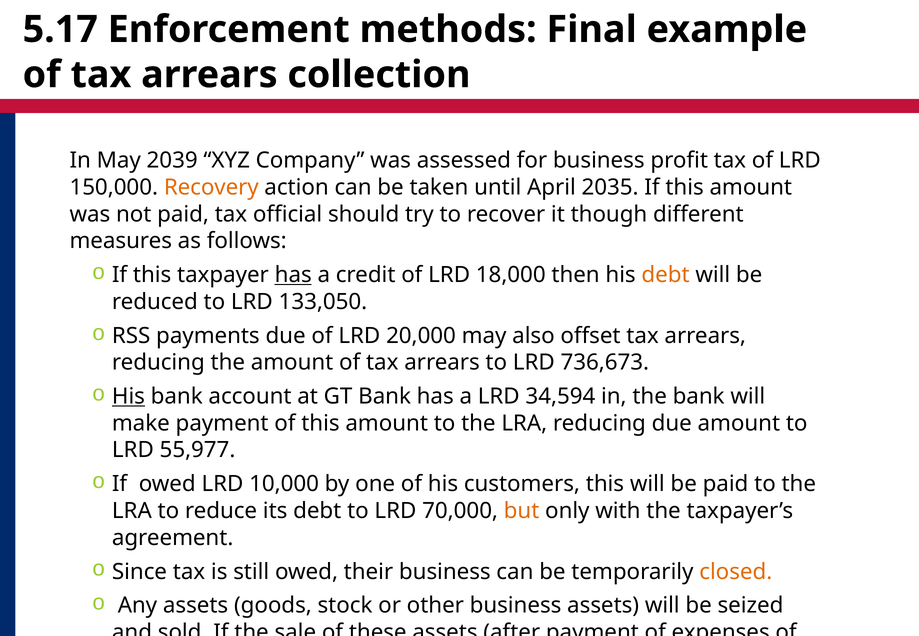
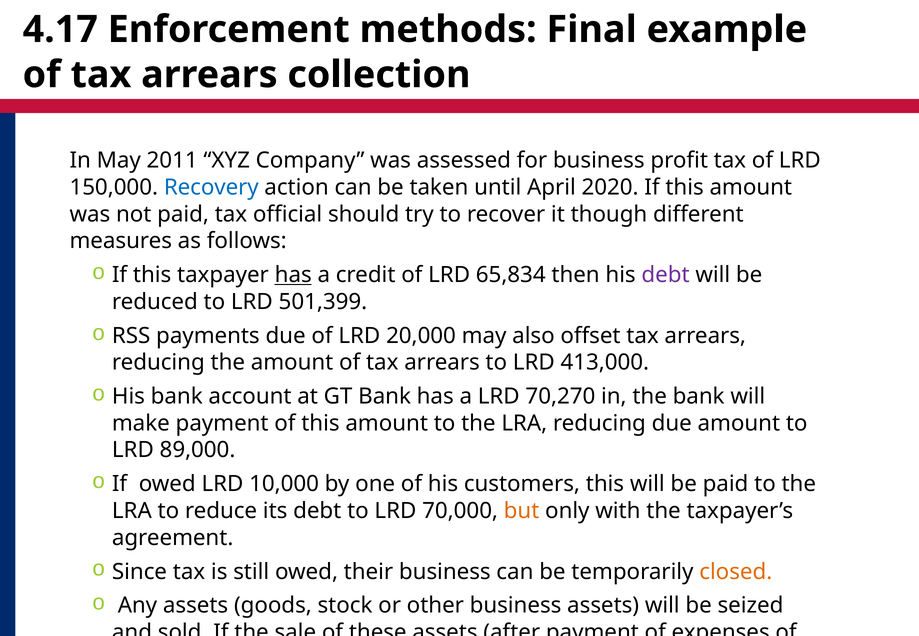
5.17: 5.17 -> 4.17
2039: 2039 -> 2011
Recovery colour: orange -> blue
2035: 2035 -> 2020
18,000: 18,000 -> 65,834
debt at (666, 275) colour: orange -> purple
133,050: 133,050 -> 501,399
736,673: 736,673 -> 413,000
His at (128, 397) underline: present -> none
34,594: 34,594 -> 70,270
55,977: 55,977 -> 89,000
